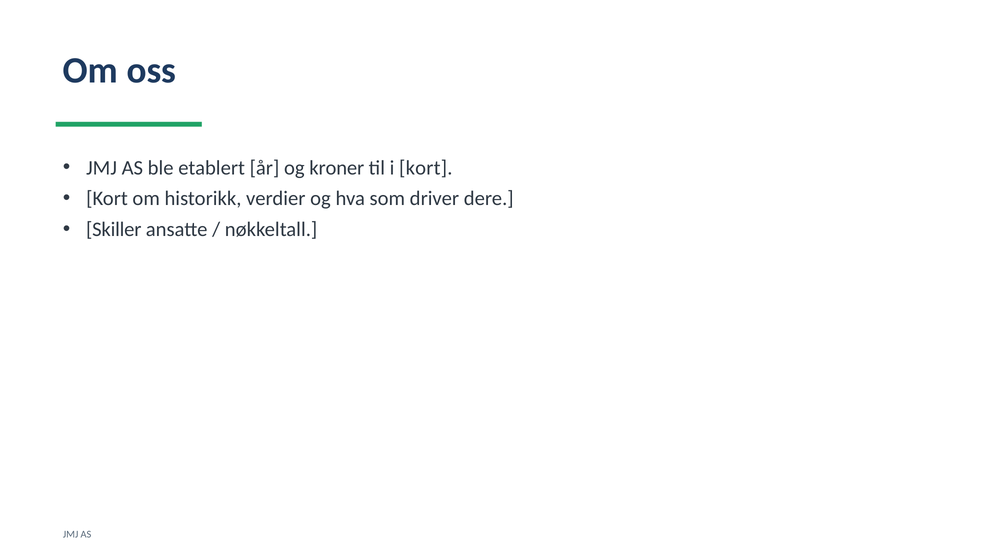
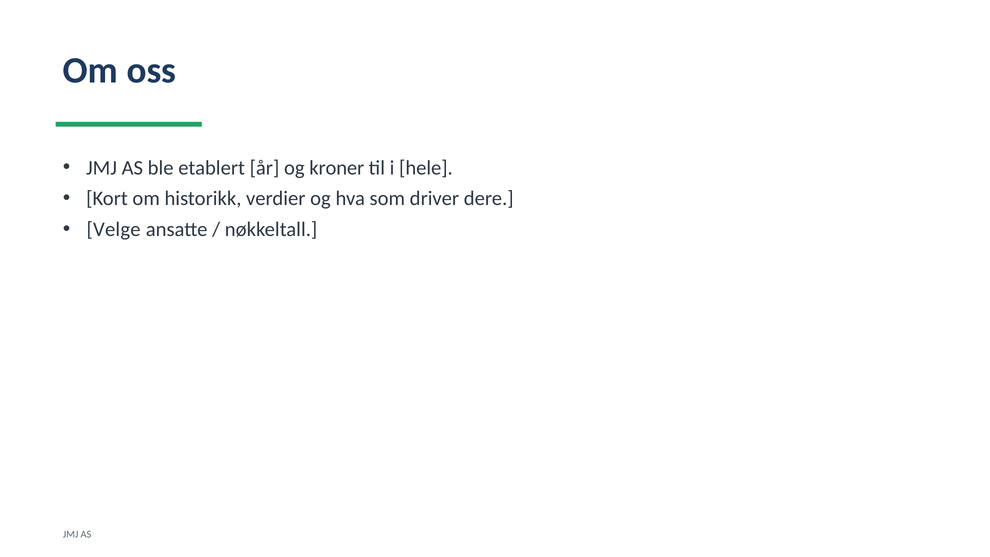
i kort: kort -> hele
Skiller: Skiller -> Velge
